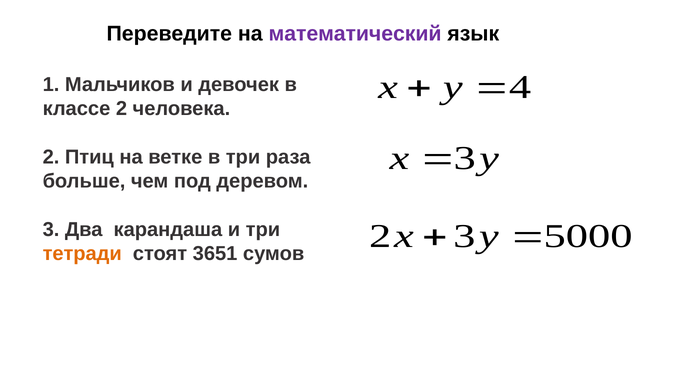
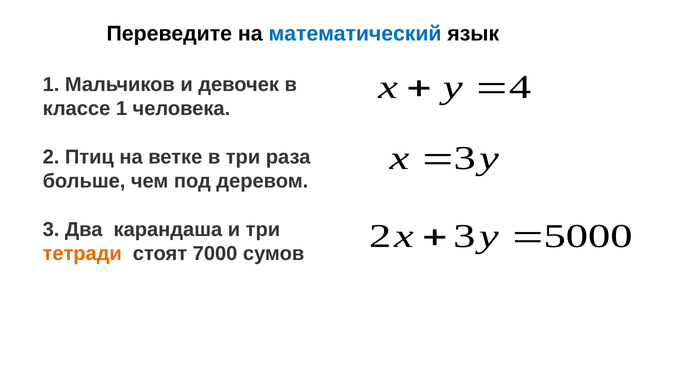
математический colour: purple -> blue
классе 2: 2 -> 1
3651: 3651 -> 7000
